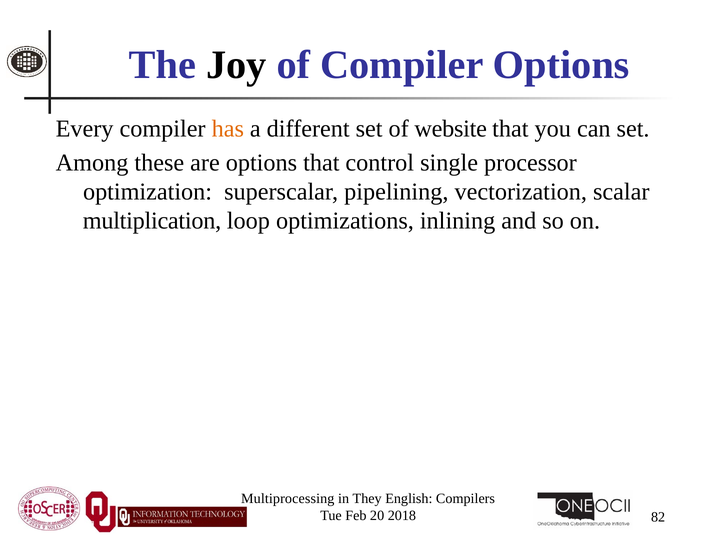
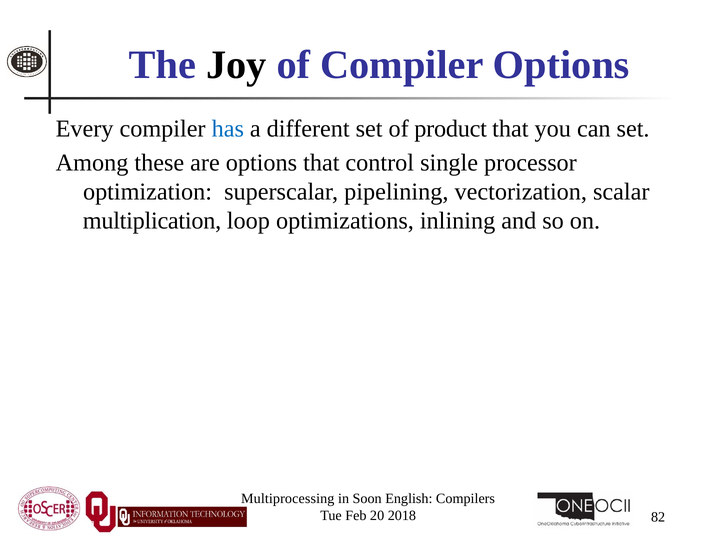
has colour: orange -> blue
website: website -> product
They: They -> Soon
